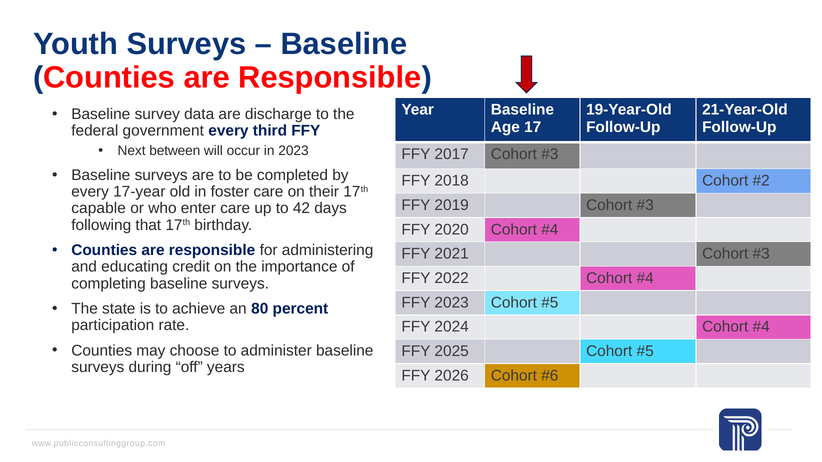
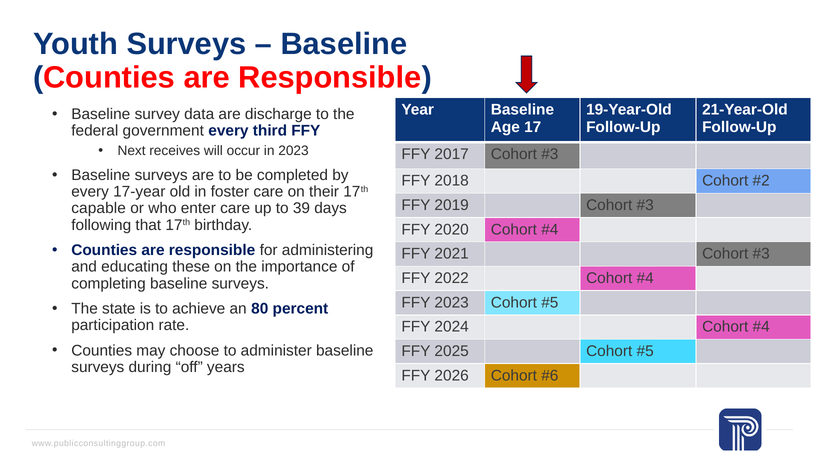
between: between -> receives
42: 42 -> 39
credit: credit -> these
